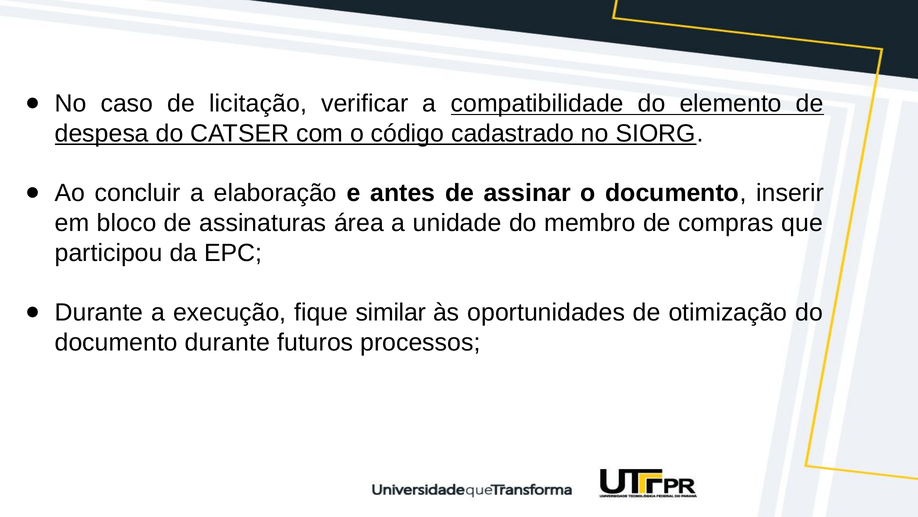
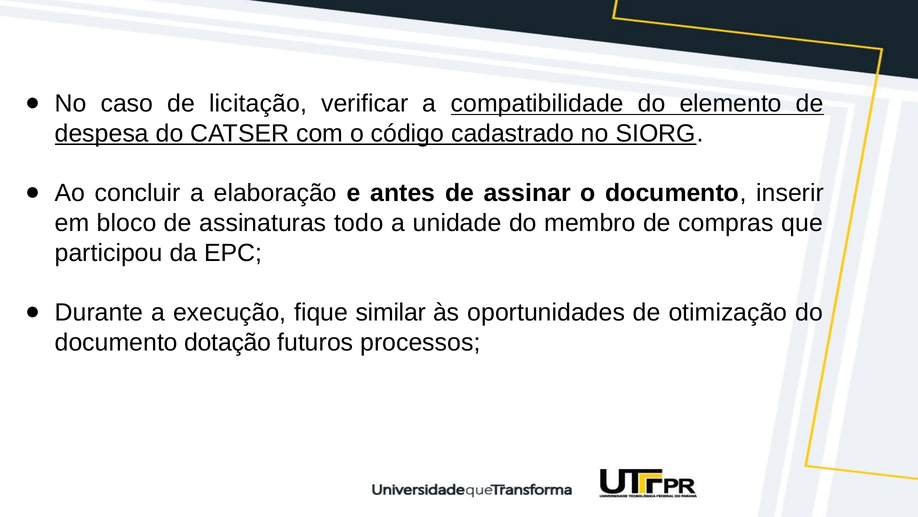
área: área -> todo
documento durante: durante -> dotação
